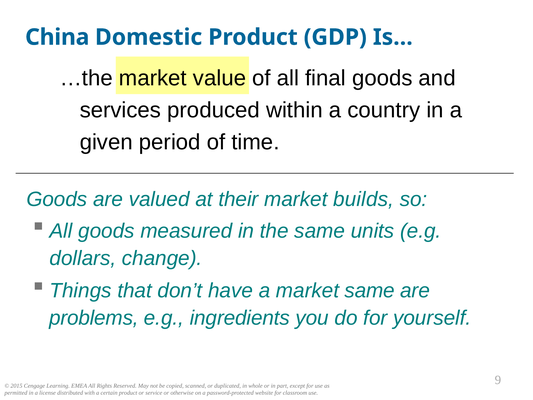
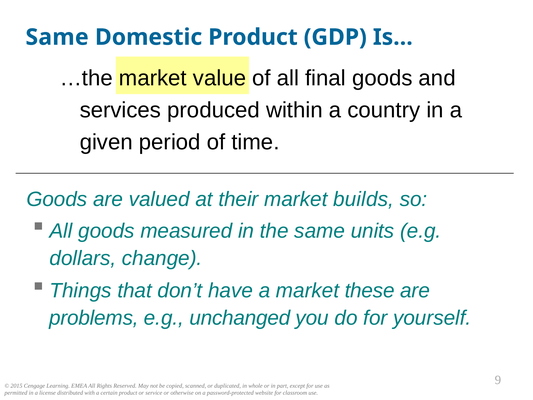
China at (57, 37): China -> Same
market same: same -> these
ingredients: ingredients -> unchanged
